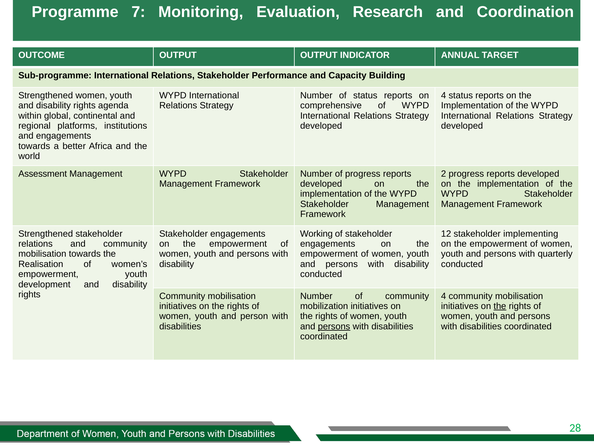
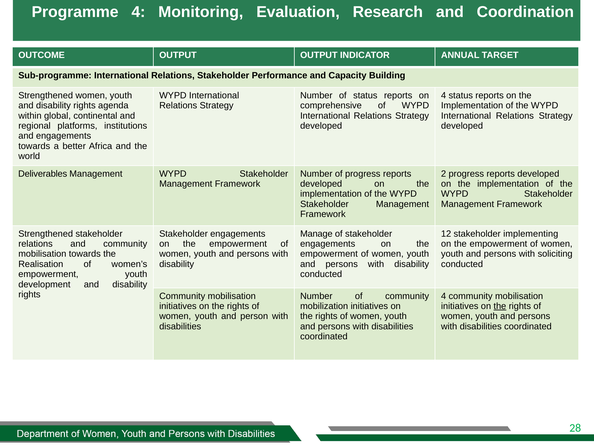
Programme 7: 7 -> 4
Assessment: Assessment -> Deliverables
Working: Working -> Manage
quarterly: quarterly -> soliciting
persons at (334, 326) underline: present -> none
